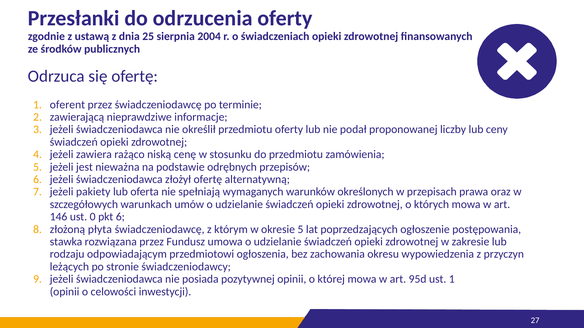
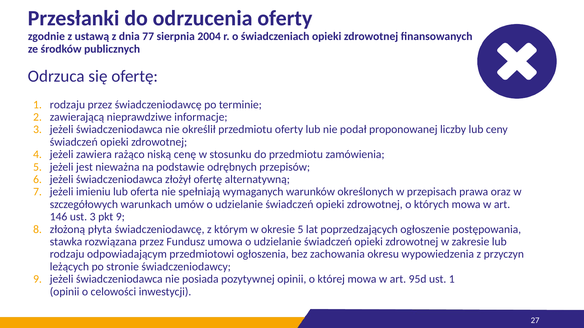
25: 25 -> 77
1 oferent: oferent -> rodzaju
pakiety: pakiety -> imieniu
ust 0: 0 -> 3
pkt 6: 6 -> 9
